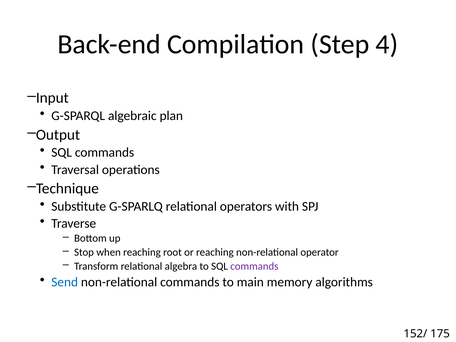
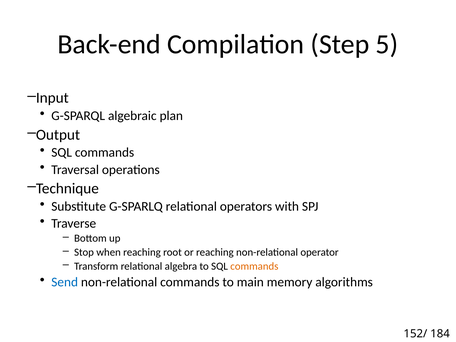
4: 4 -> 5
commands at (254, 266) colour: purple -> orange
175: 175 -> 184
